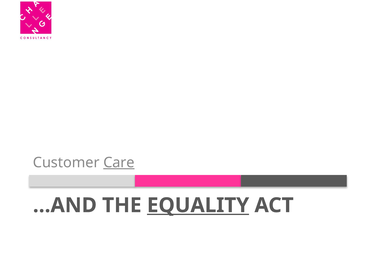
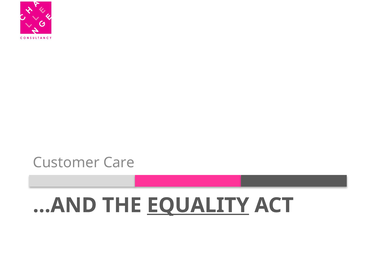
Care underline: present -> none
